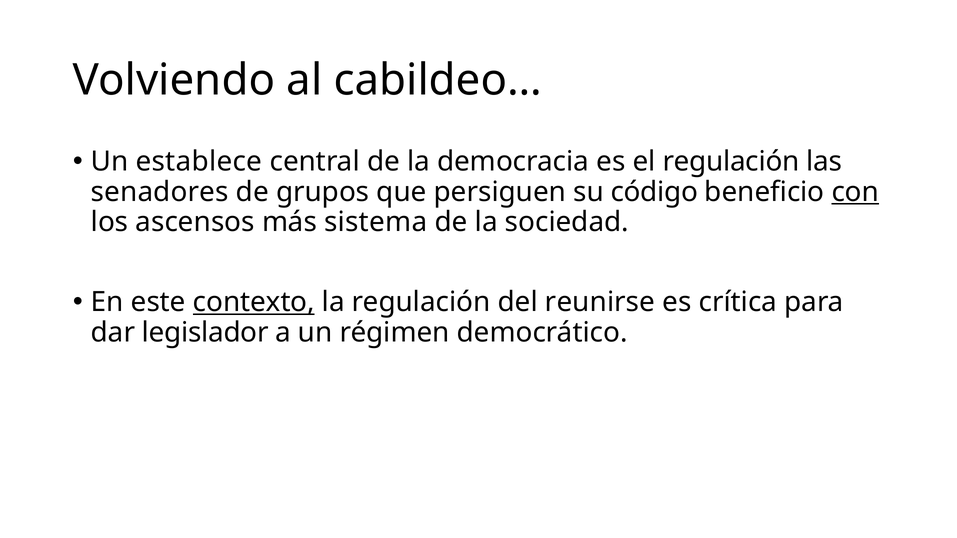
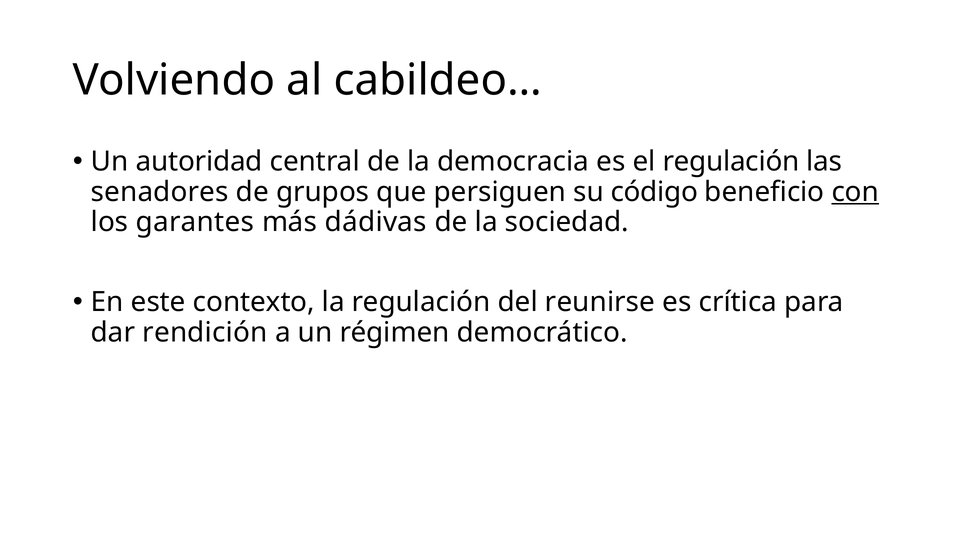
establece: establece -> autoridad
ascensos: ascensos -> garantes
sistema: sistema -> dádivas
contexto underline: present -> none
legislador: legislador -> rendición
